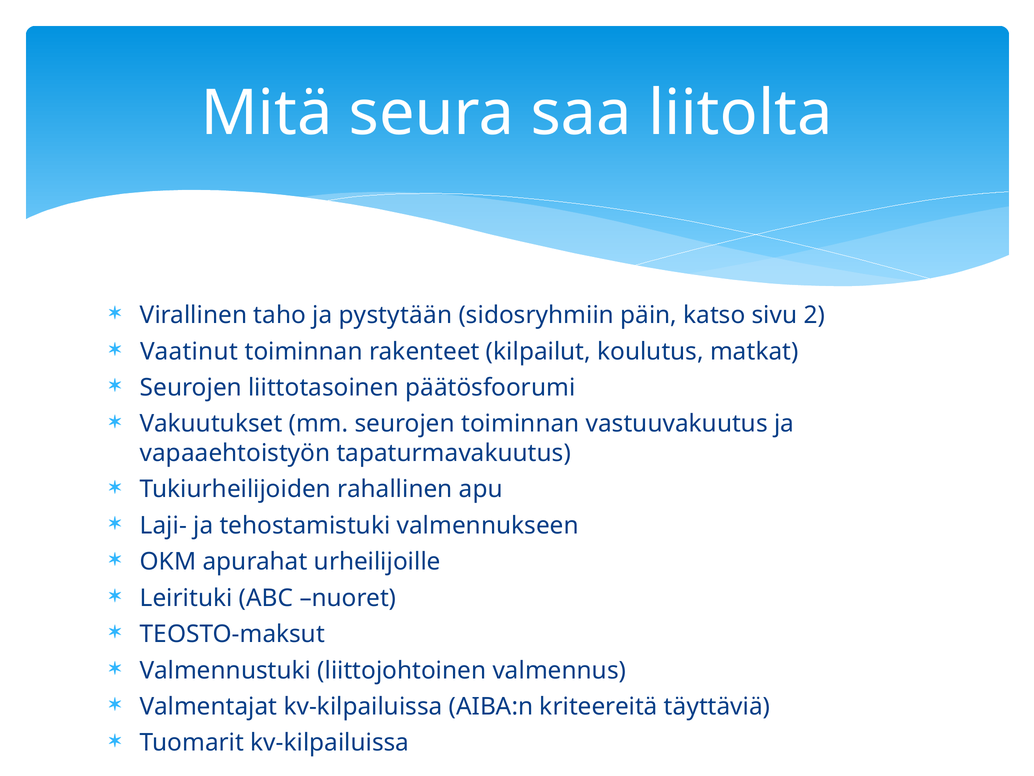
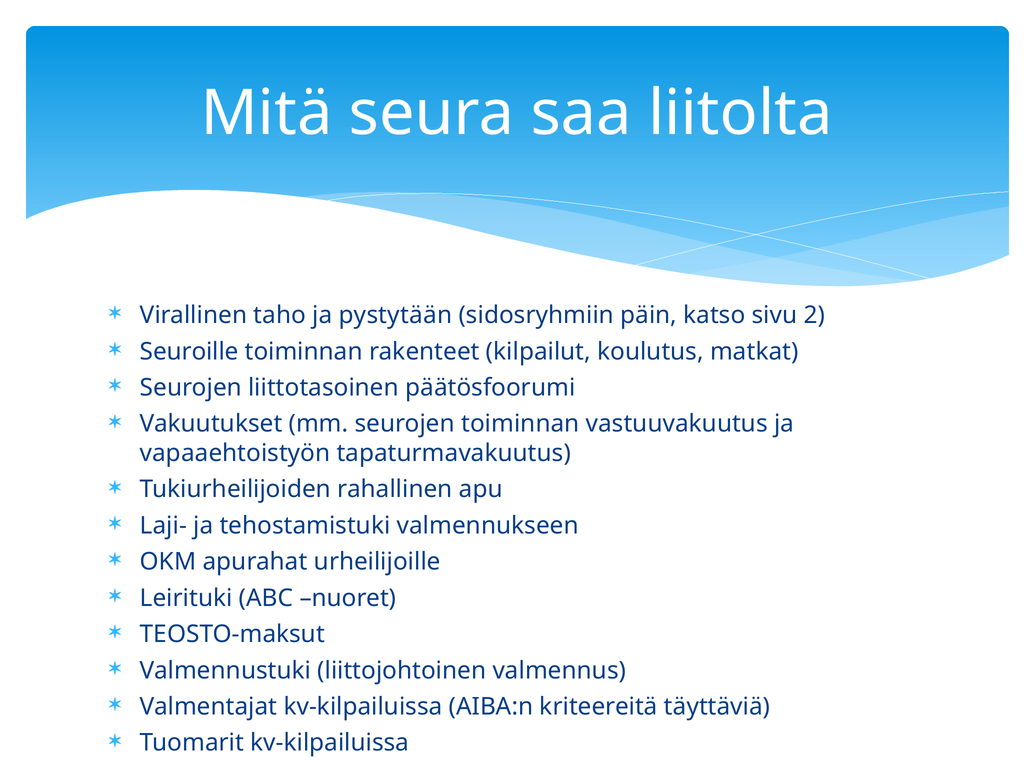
Vaatinut: Vaatinut -> Seuroille
